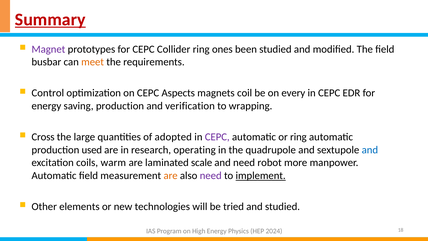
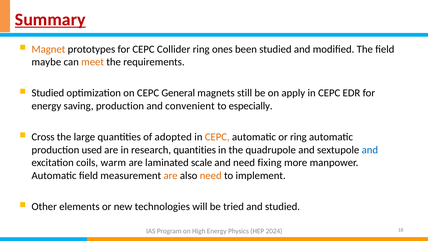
Magnet colour: purple -> orange
busbar: busbar -> maybe
Control at (48, 93): Control -> Studied
Aspects: Aspects -> General
coil: coil -> still
every: every -> apply
verification: verification -> convenient
wrapping: wrapping -> especially
CEPC at (217, 137) colour: purple -> orange
research operating: operating -> quantities
robot: robot -> fixing
need at (211, 175) colour: purple -> orange
implement underline: present -> none
